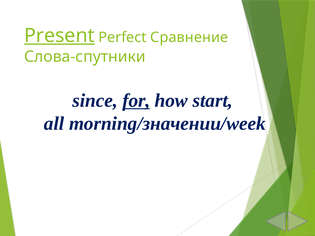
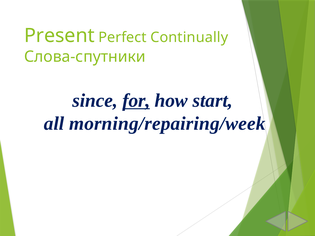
Present underline: present -> none
Сравнение: Сравнение -> Continually
morning/значении/week: morning/значении/week -> morning/repairing/week
